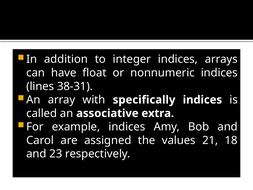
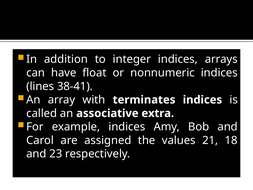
38-31: 38-31 -> 38-41
specifically: specifically -> terminates
